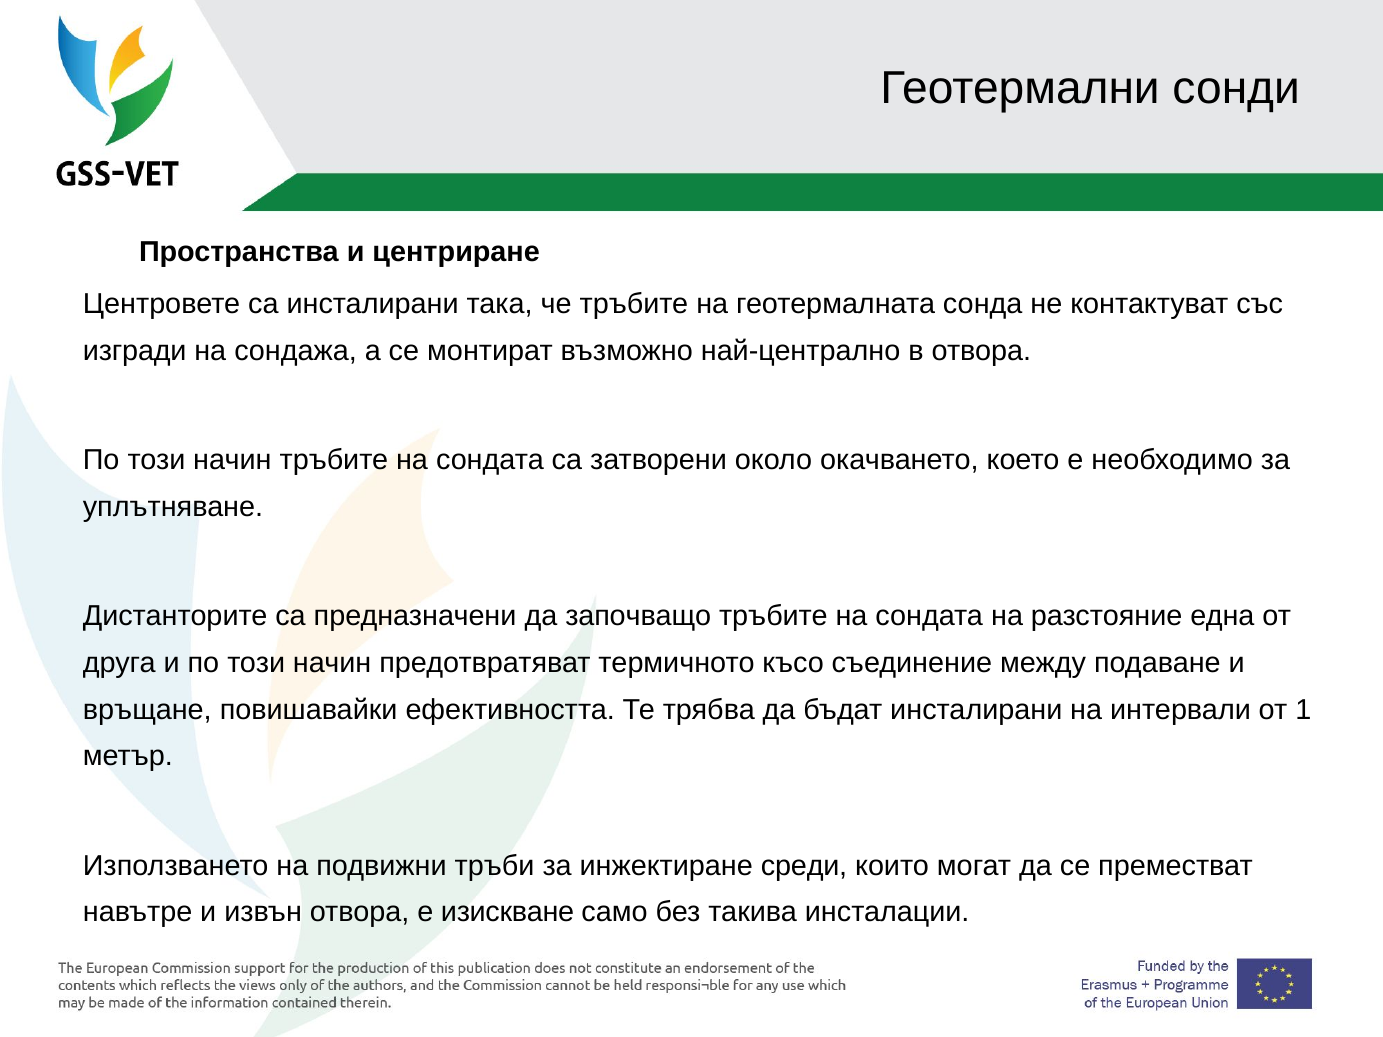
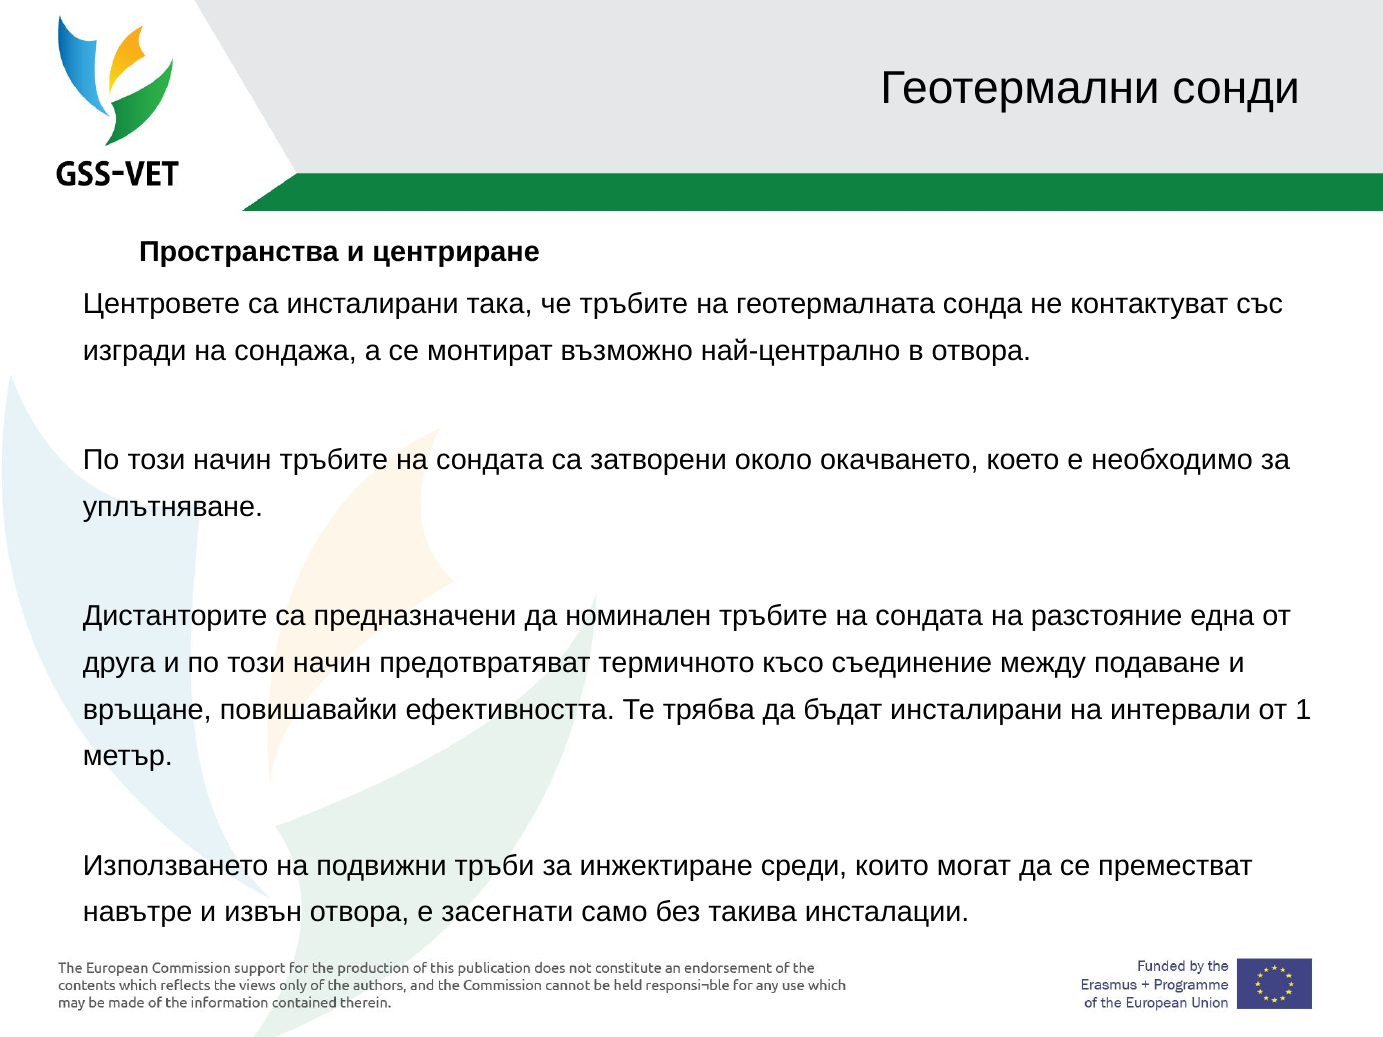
започващо: започващо -> номинален
изискване: изискване -> засегнати
